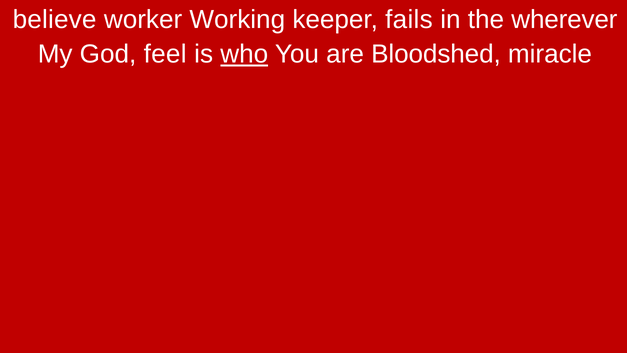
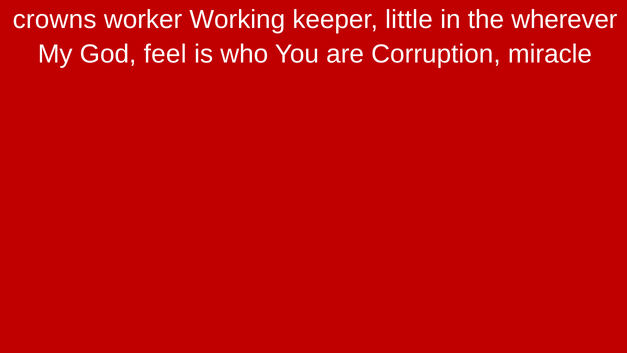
believe: believe -> crowns
fails: fails -> little
who underline: present -> none
Bloodshed: Bloodshed -> Corruption
